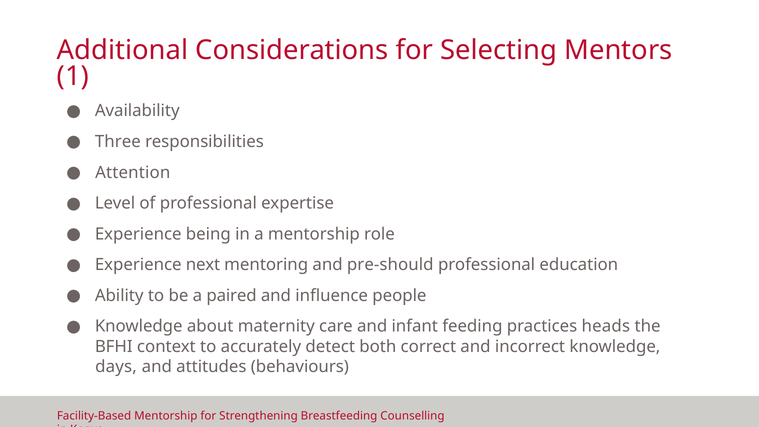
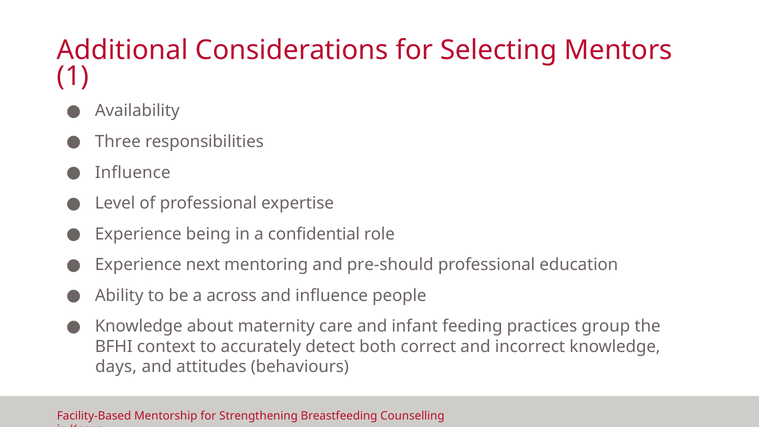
Attention at (133, 172): Attention -> Influence
a mentorship: mentorship -> confidential
paired: paired -> across
heads: heads -> group
